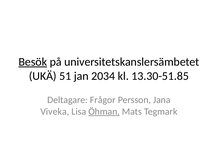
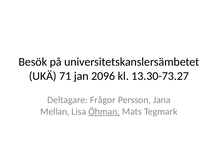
Besök underline: present -> none
51: 51 -> 71
2034: 2034 -> 2096
13.30-51.85: 13.30-51.85 -> 13.30-73.27
Viveka: Viveka -> Mellan
